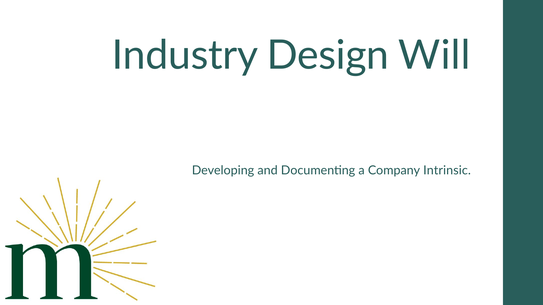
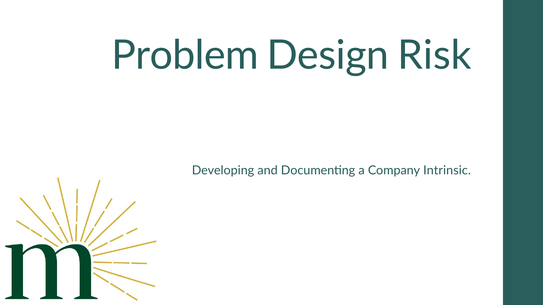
Industry: Industry -> Problem
Will: Will -> Risk
